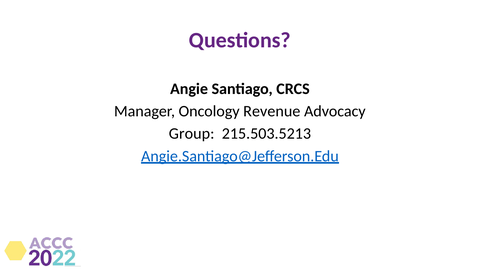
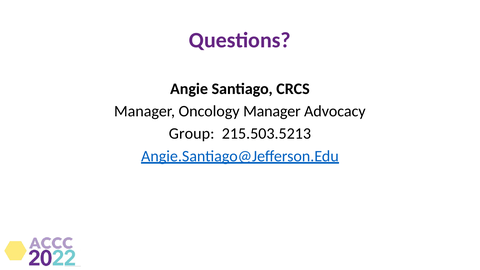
Oncology Revenue: Revenue -> Manager
